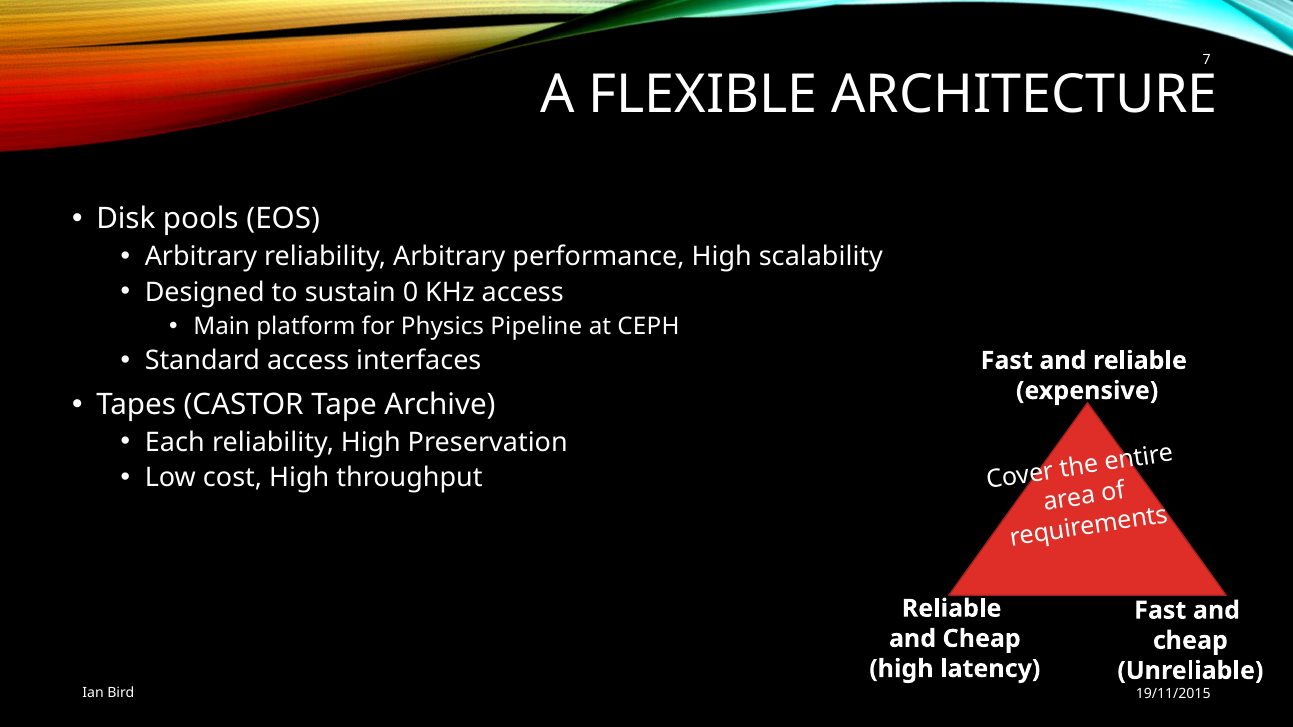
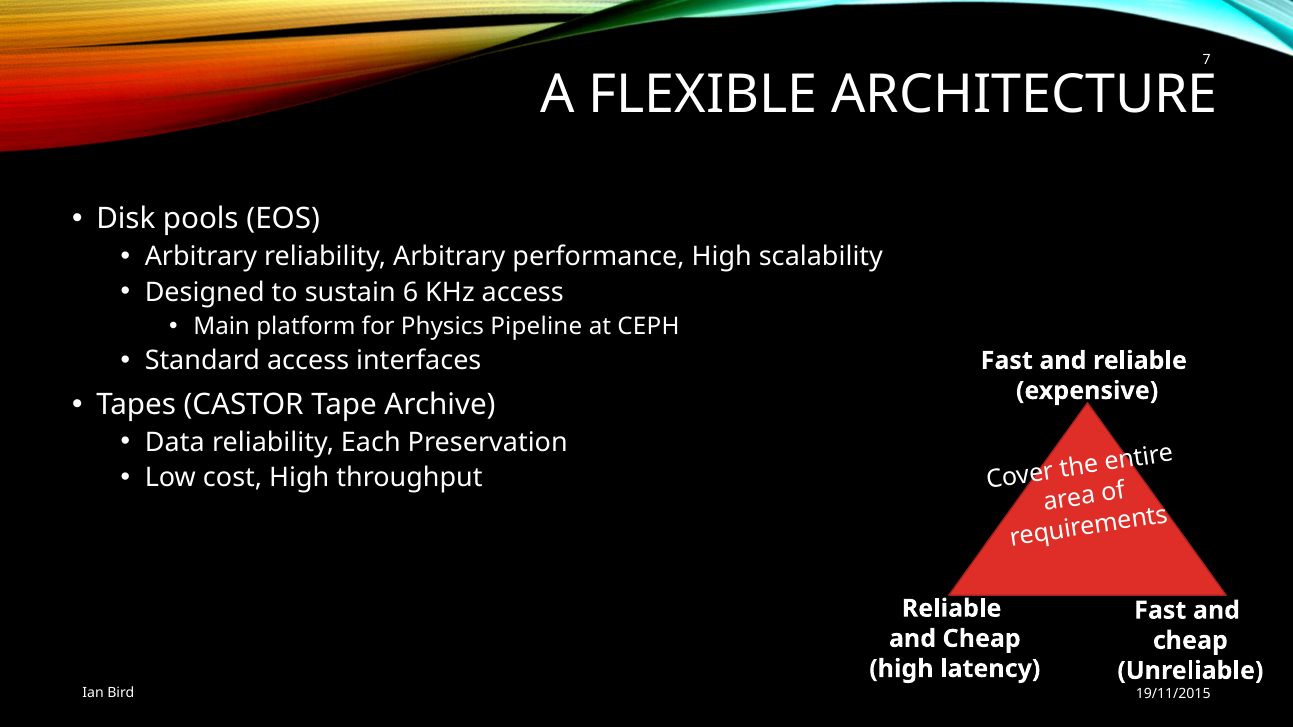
0: 0 -> 6
Each: Each -> Data
reliability High: High -> Each
